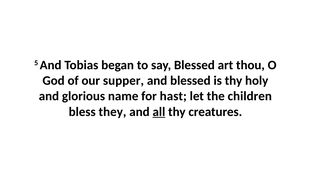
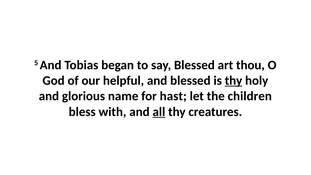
supper: supper -> helpful
thy at (233, 81) underline: none -> present
they: they -> with
